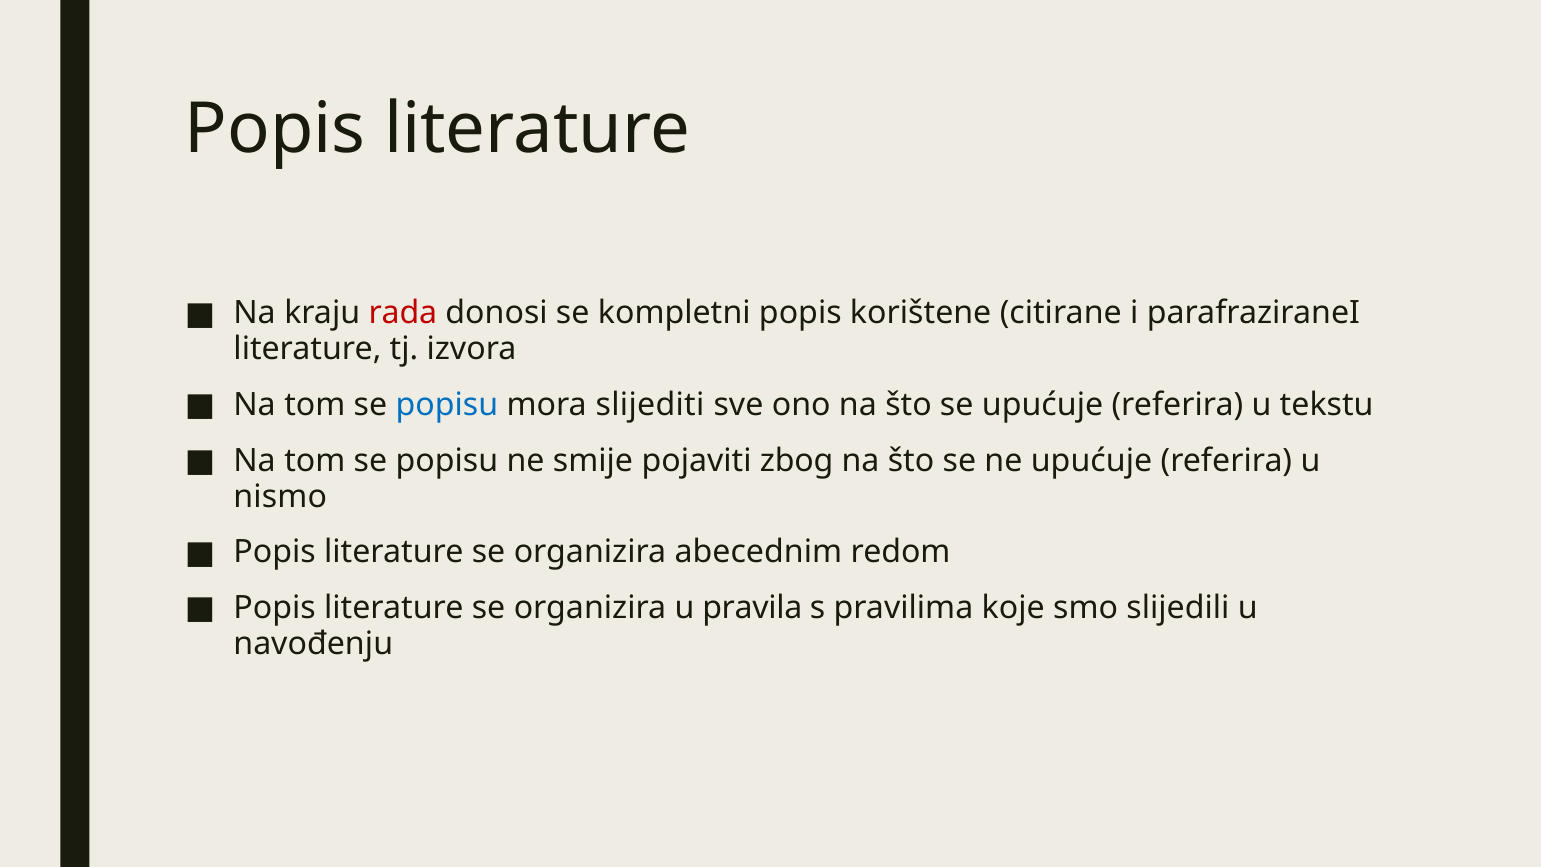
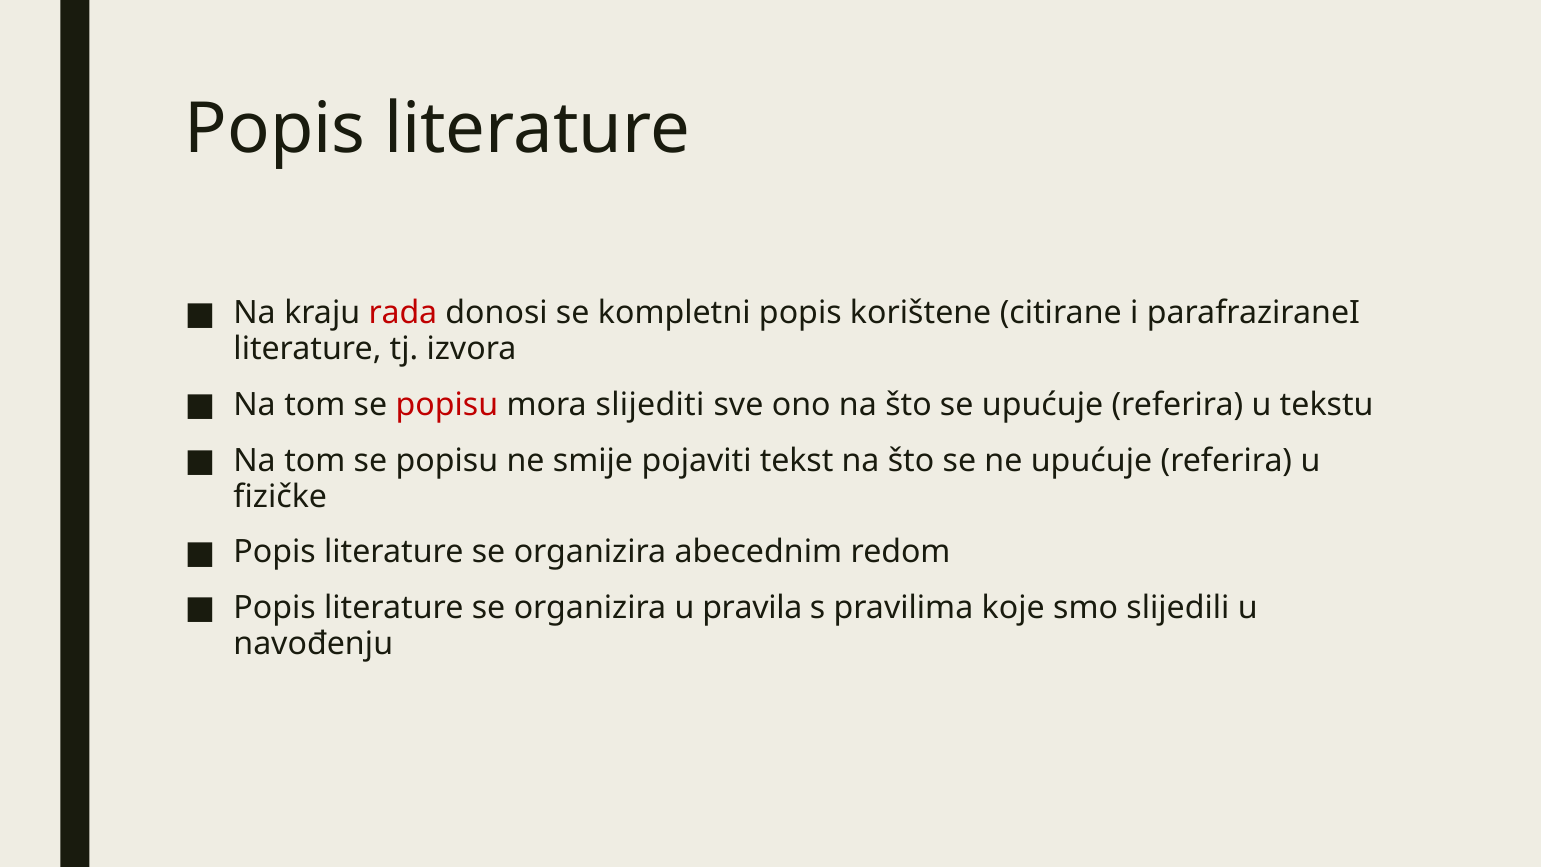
popisu at (447, 405) colour: blue -> red
zbog: zbog -> tekst
nismo: nismo -> fizičke
